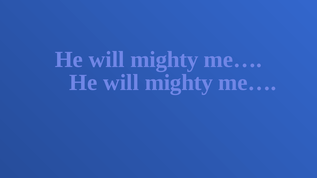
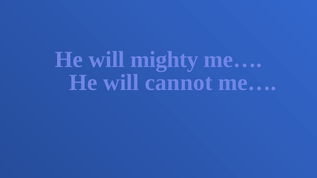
mighty at (179, 83): mighty -> cannot
